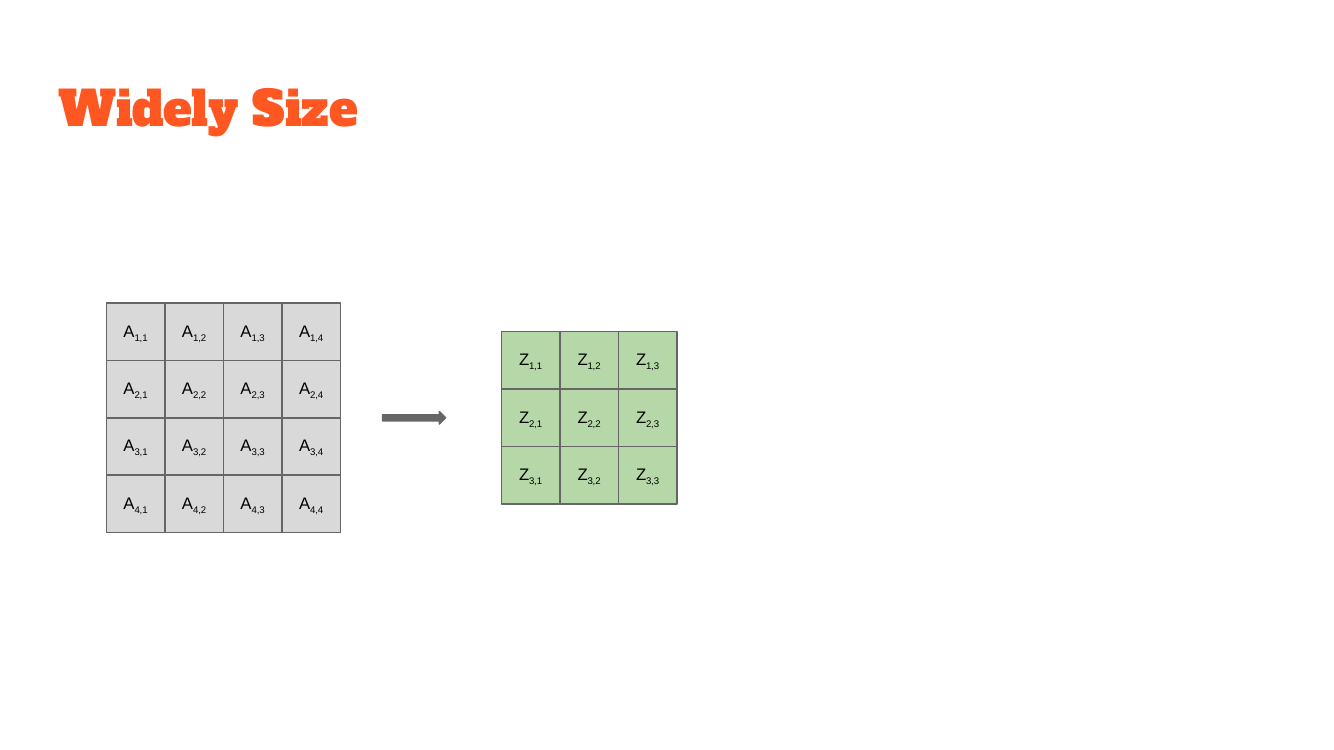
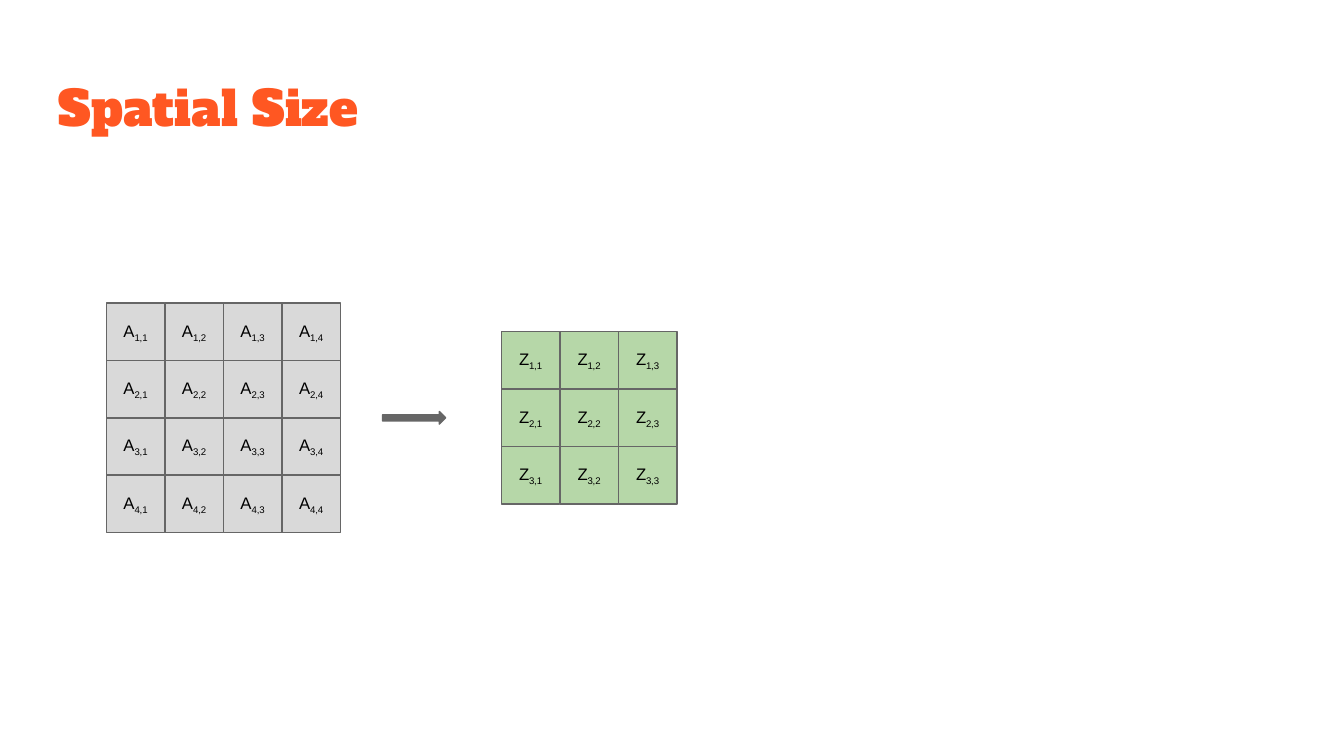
Widely: Widely -> Spatial
